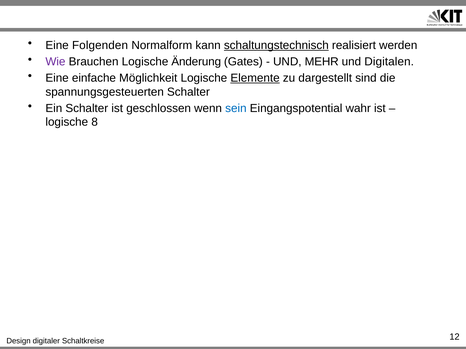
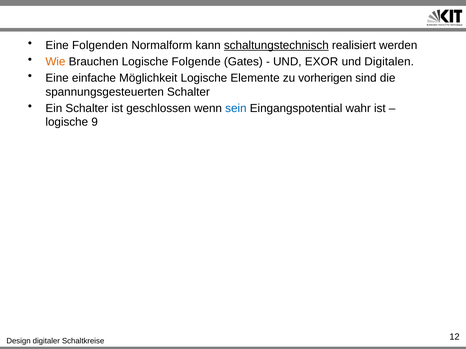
Wie colour: purple -> orange
Änderung: Änderung -> Folgende
MEHR: MEHR -> EXOR
Elemente underline: present -> none
dargestellt: dargestellt -> vorherigen
8: 8 -> 9
